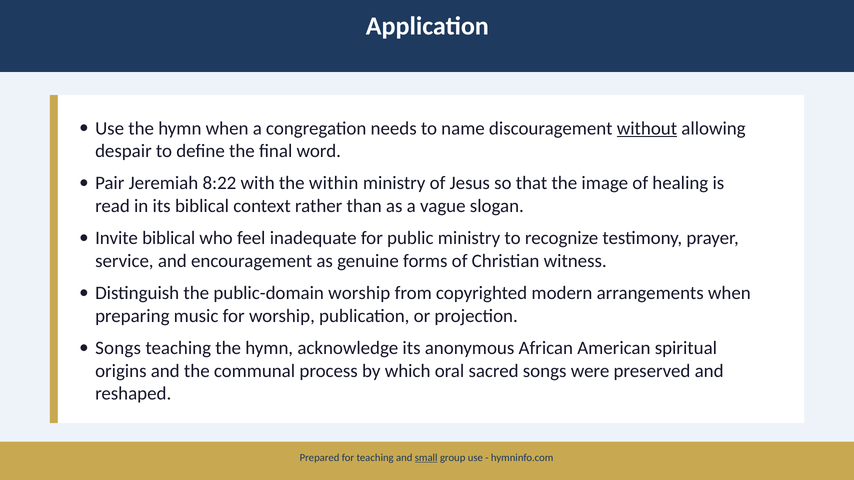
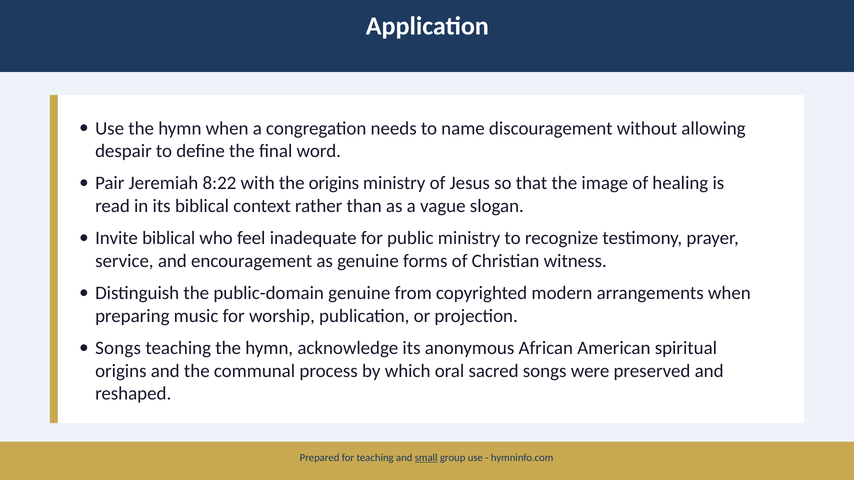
without underline: present -> none
the within: within -> origins
public-domain worship: worship -> genuine
